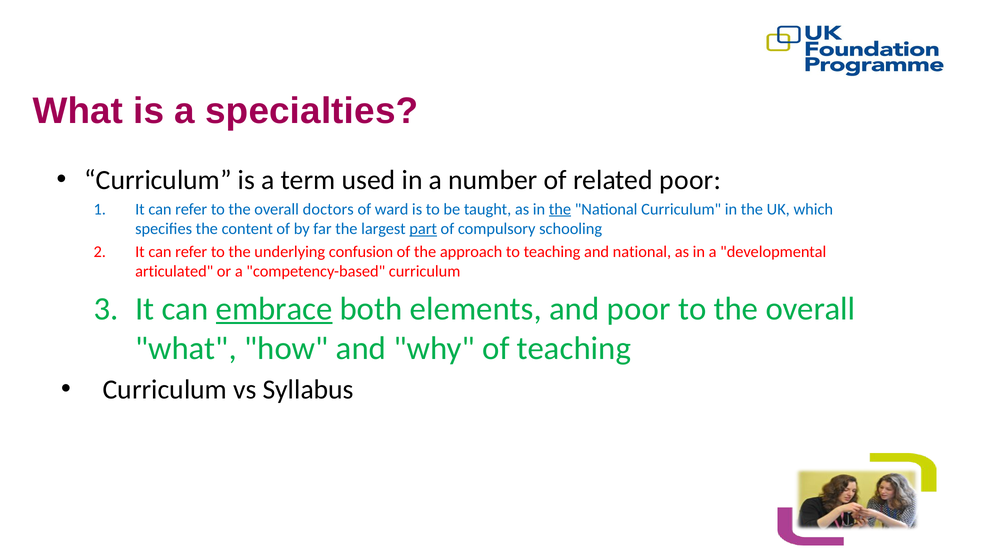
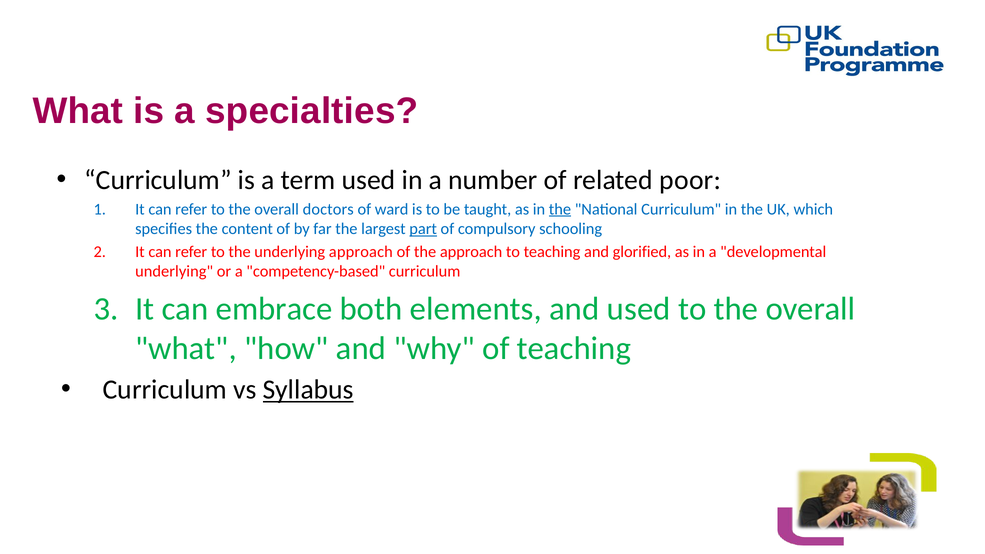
underlying confusion: confusion -> approach
and national: national -> glorified
articulated at (174, 272): articulated -> underlying
embrace underline: present -> none
and poor: poor -> used
Syllabus underline: none -> present
